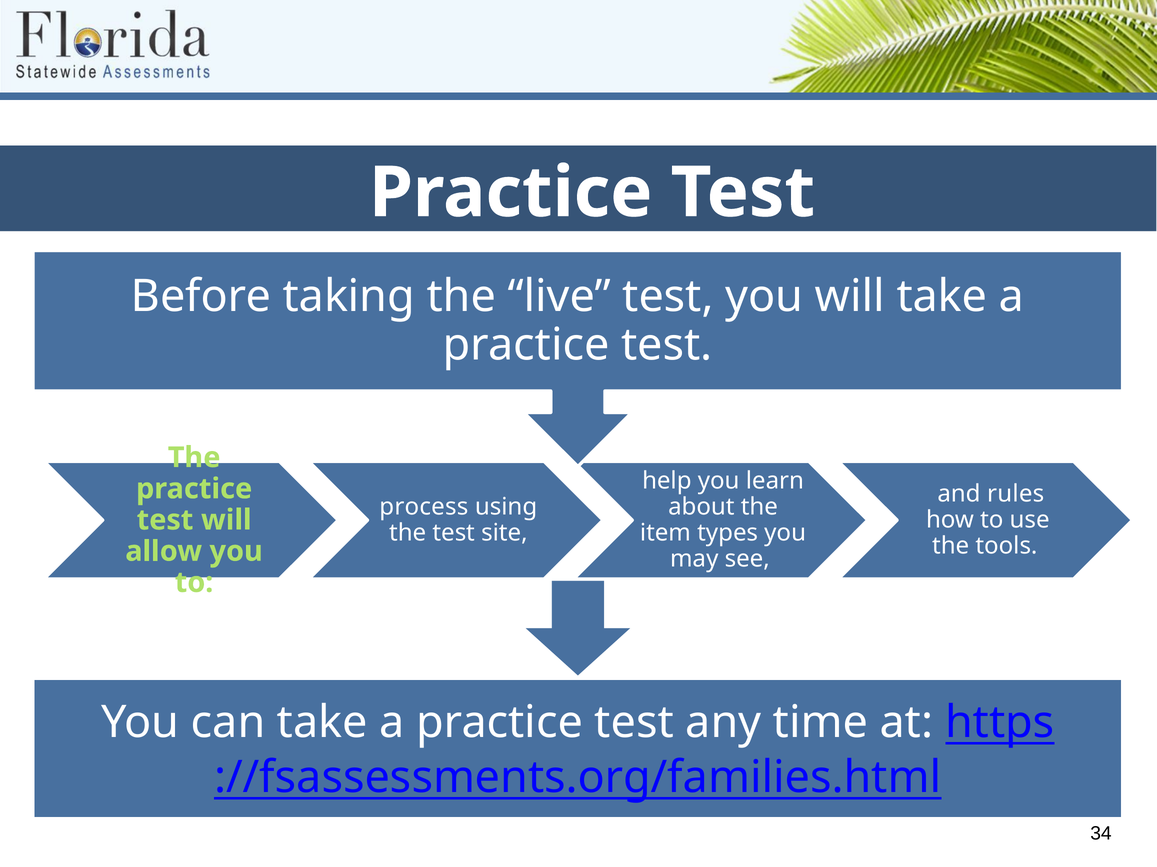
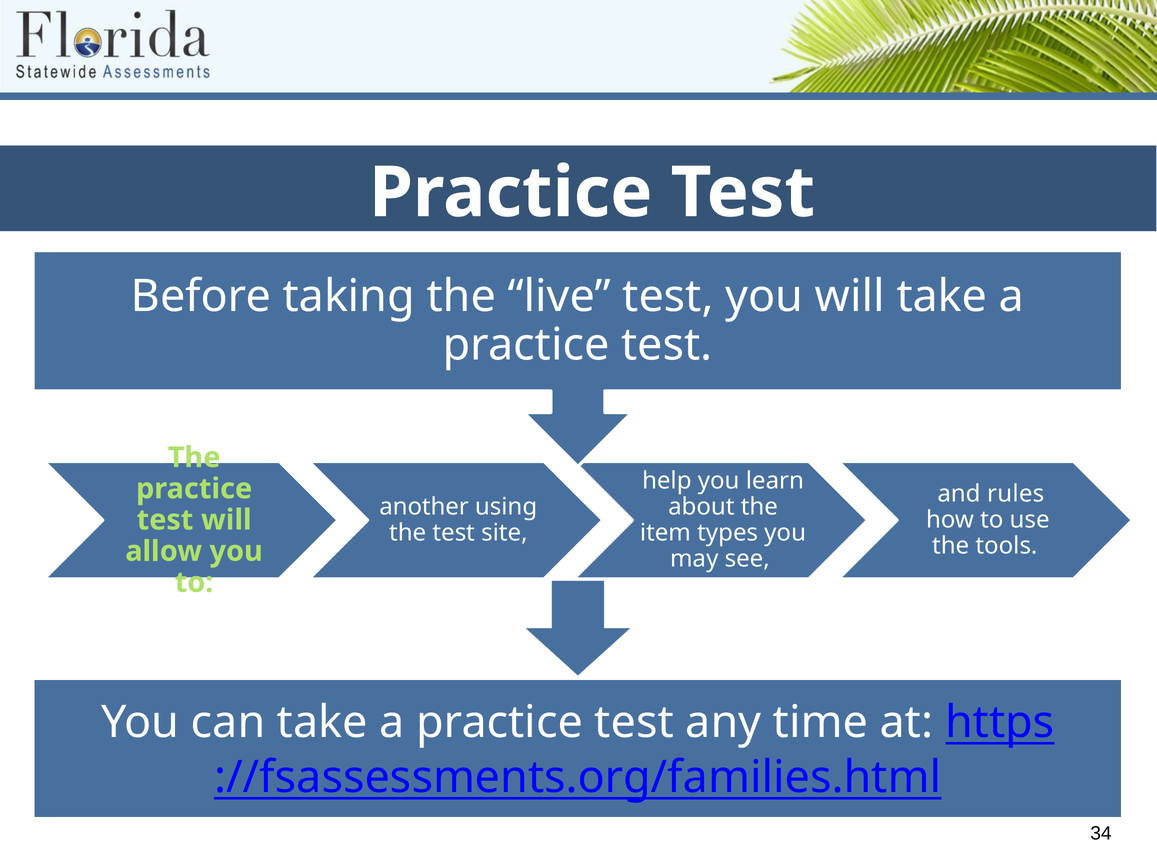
process: process -> another
